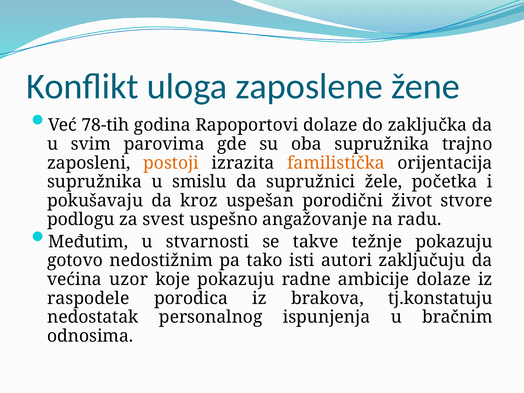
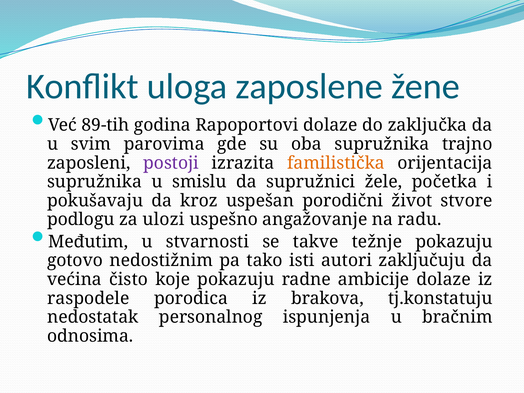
78-tih: 78-tih -> 89-tih
postoji colour: orange -> purple
svest: svest -> ulozi
uzor: uzor -> čisto
